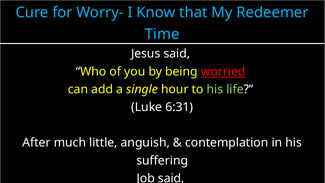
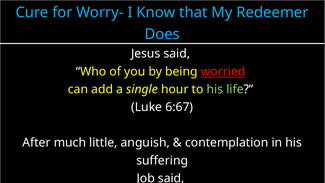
Time: Time -> Does
6:31: 6:31 -> 6:67
